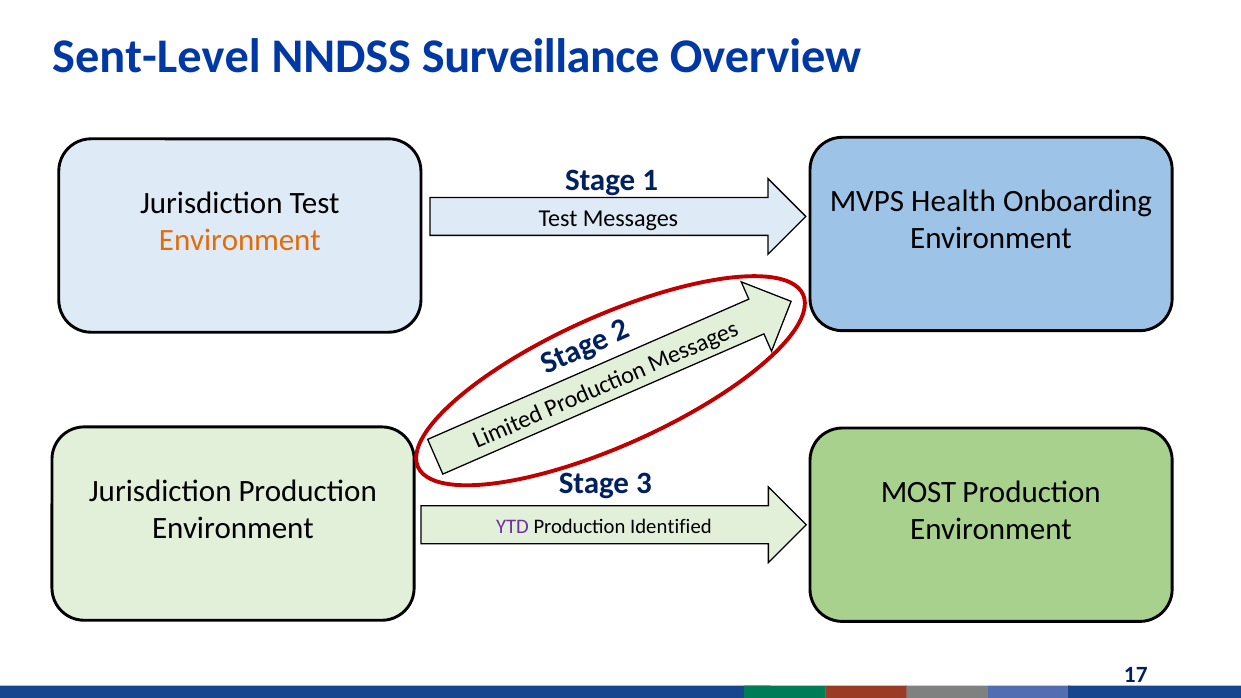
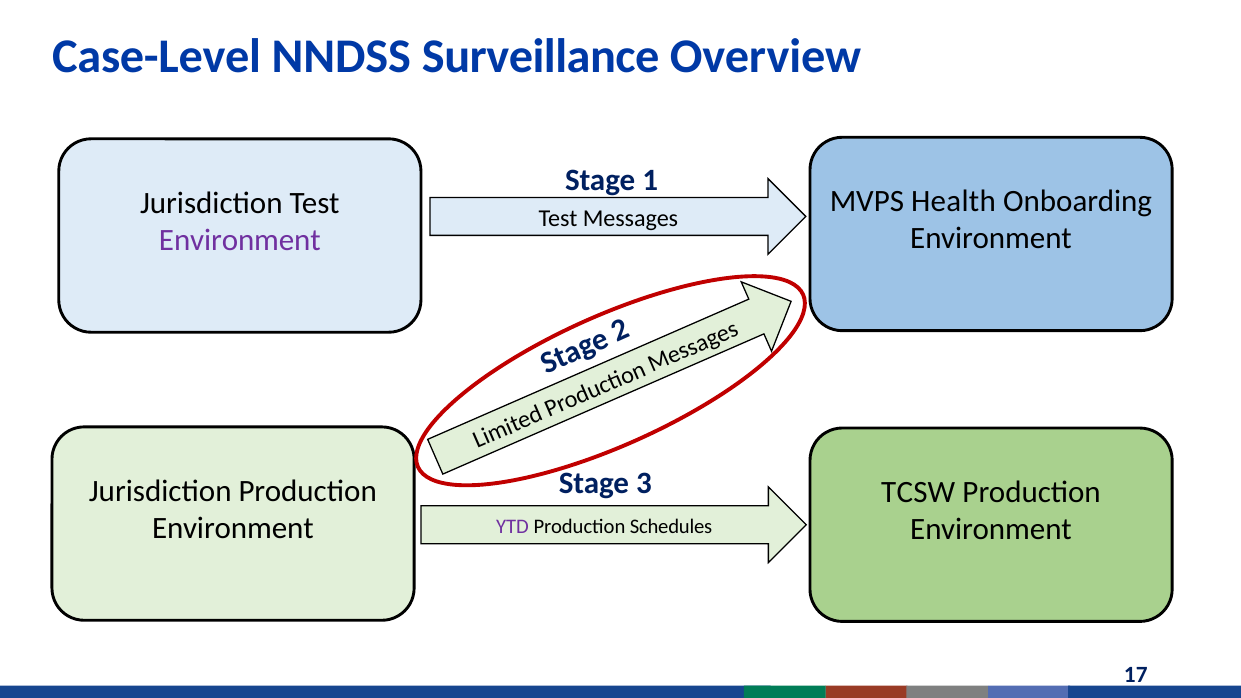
Sent-Level: Sent-Level -> Case-Level
Environment at (240, 240) colour: orange -> purple
MOST: MOST -> TCSW
Identified: Identified -> Schedules
